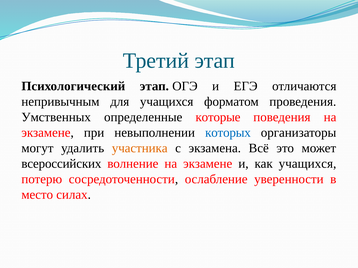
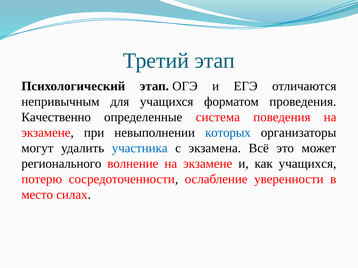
Умственных: Умственных -> Качественно
которые: которые -> система
участника colour: orange -> blue
всероссийских: всероссийских -> регионального
